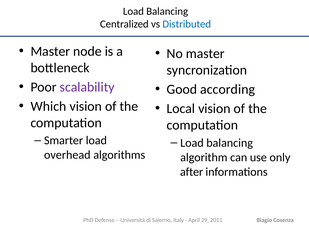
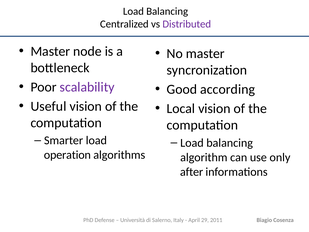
Distributed colour: blue -> purple
Which: Which -> Useful
overhead: overhead -> operation
